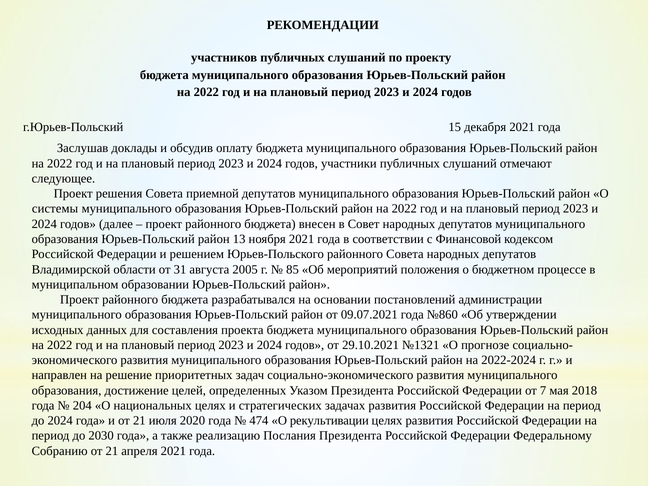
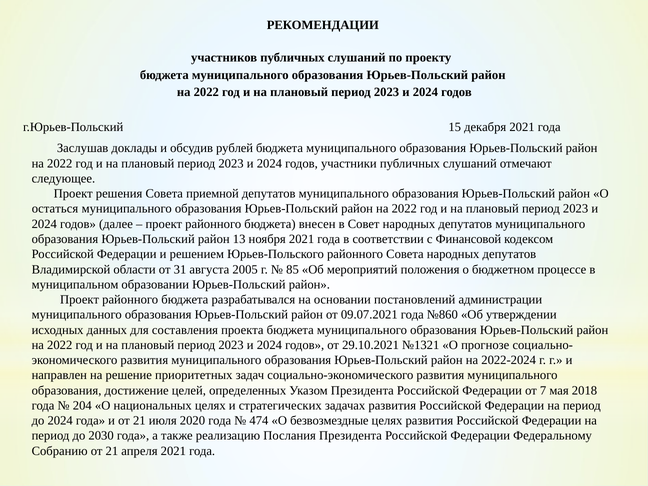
оплату: оплату -> рублей
системы: системы -> остаться
рекультивации: рекультивации -> безвозмездные
